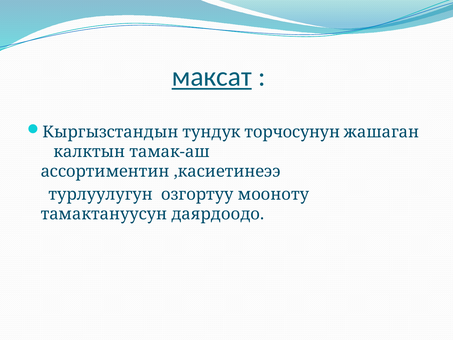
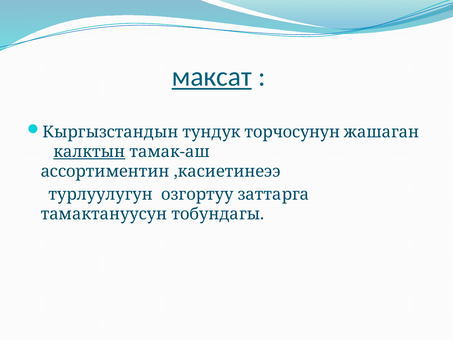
калктын underline: none -> present
мооноту: мооноту -> заттарга
даярдоодо: даярдоодо -> тобундагы
